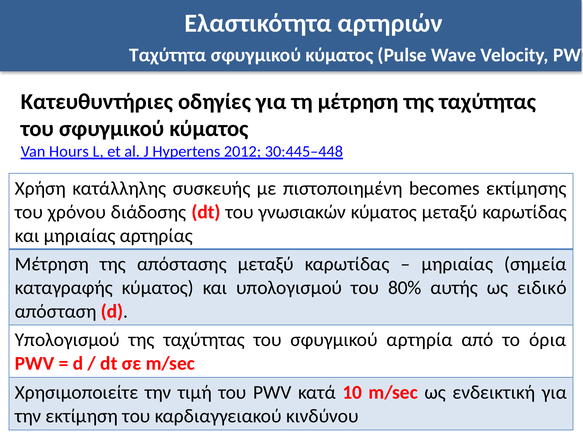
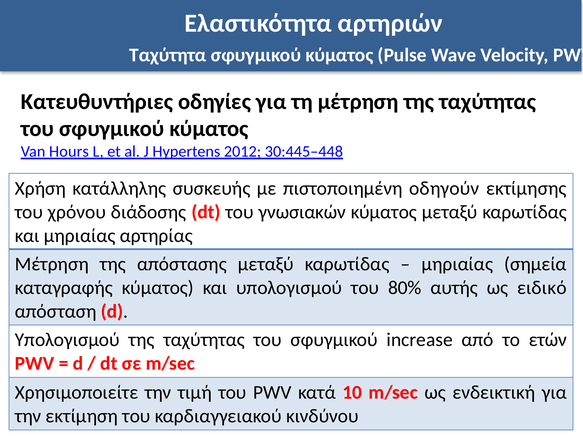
becomes: becomes -> οδηγούν
αρτηρία: αρτηρία -> increase
όρια: όρια -> ετών
